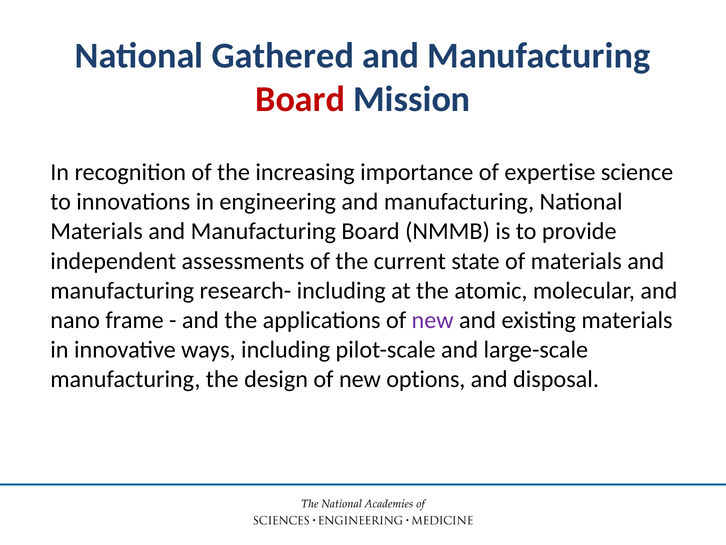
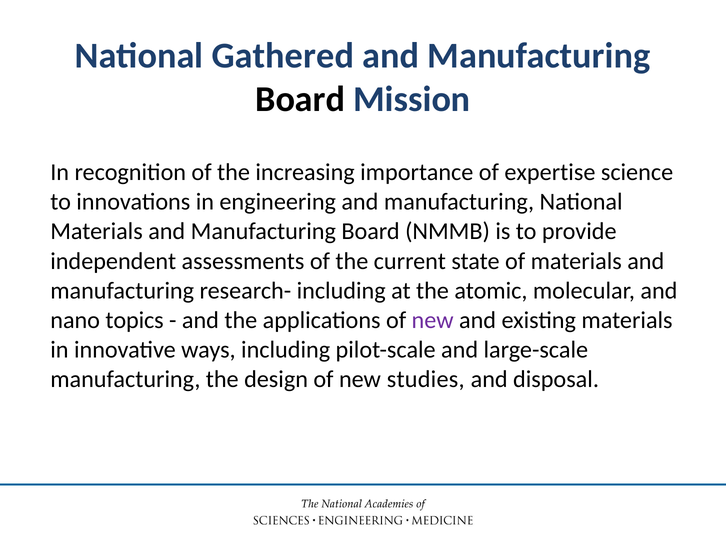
Board at (300, 99) colour: red -> black
frame: frame -> topics
options: options -> studies
